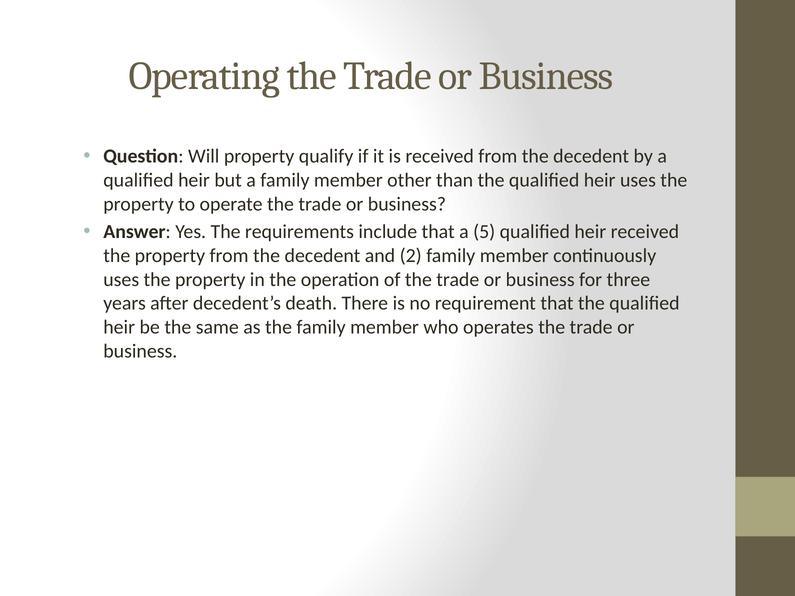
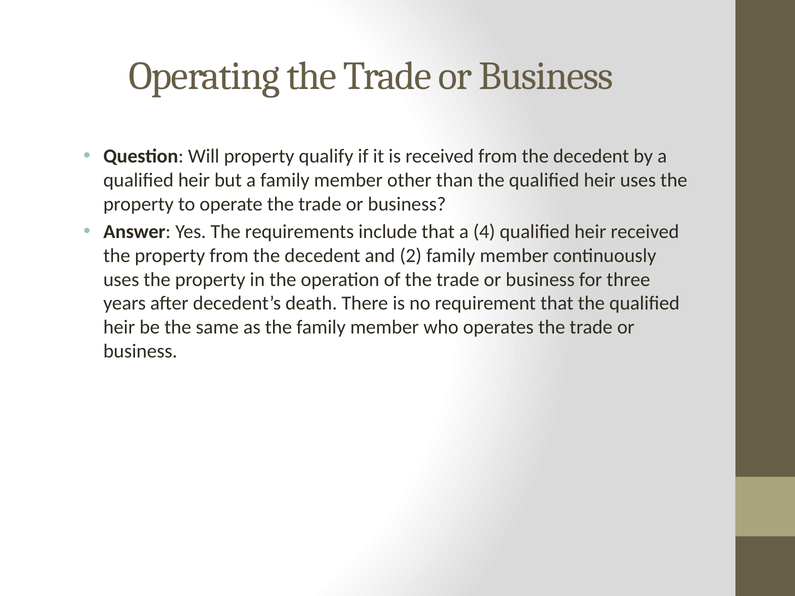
5: 5 -> 4
